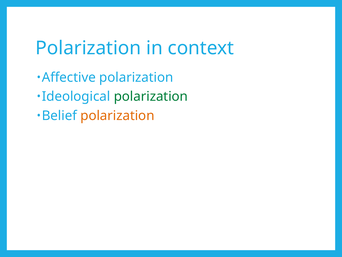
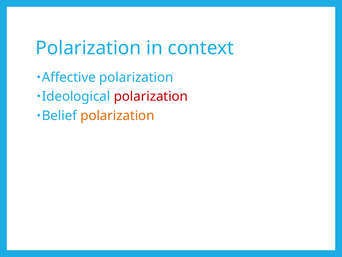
polarization at (151, 96) colour: green -> red
